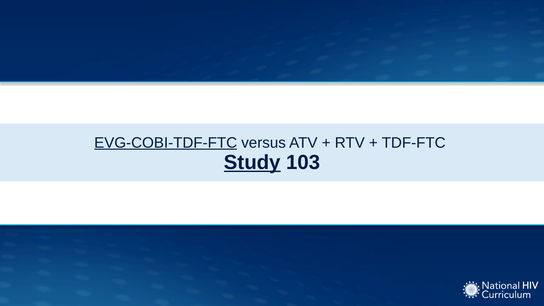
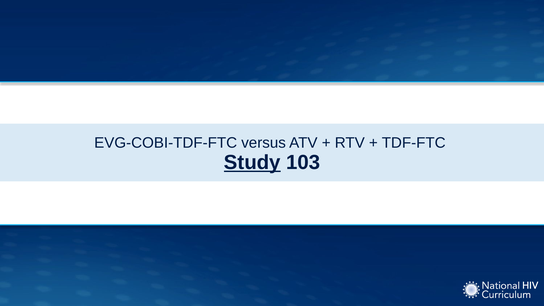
EVG-COBI-TDF-FTC underline: present -> none
